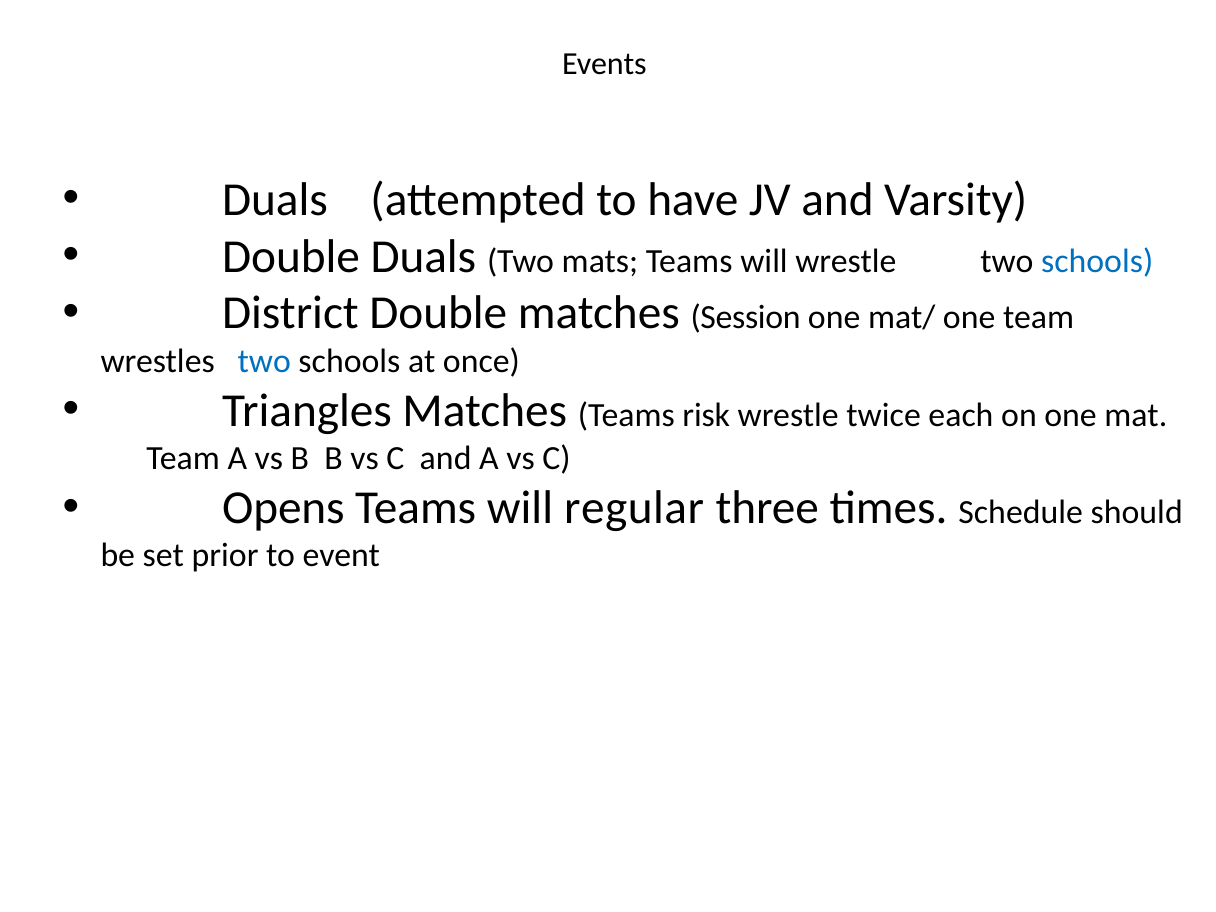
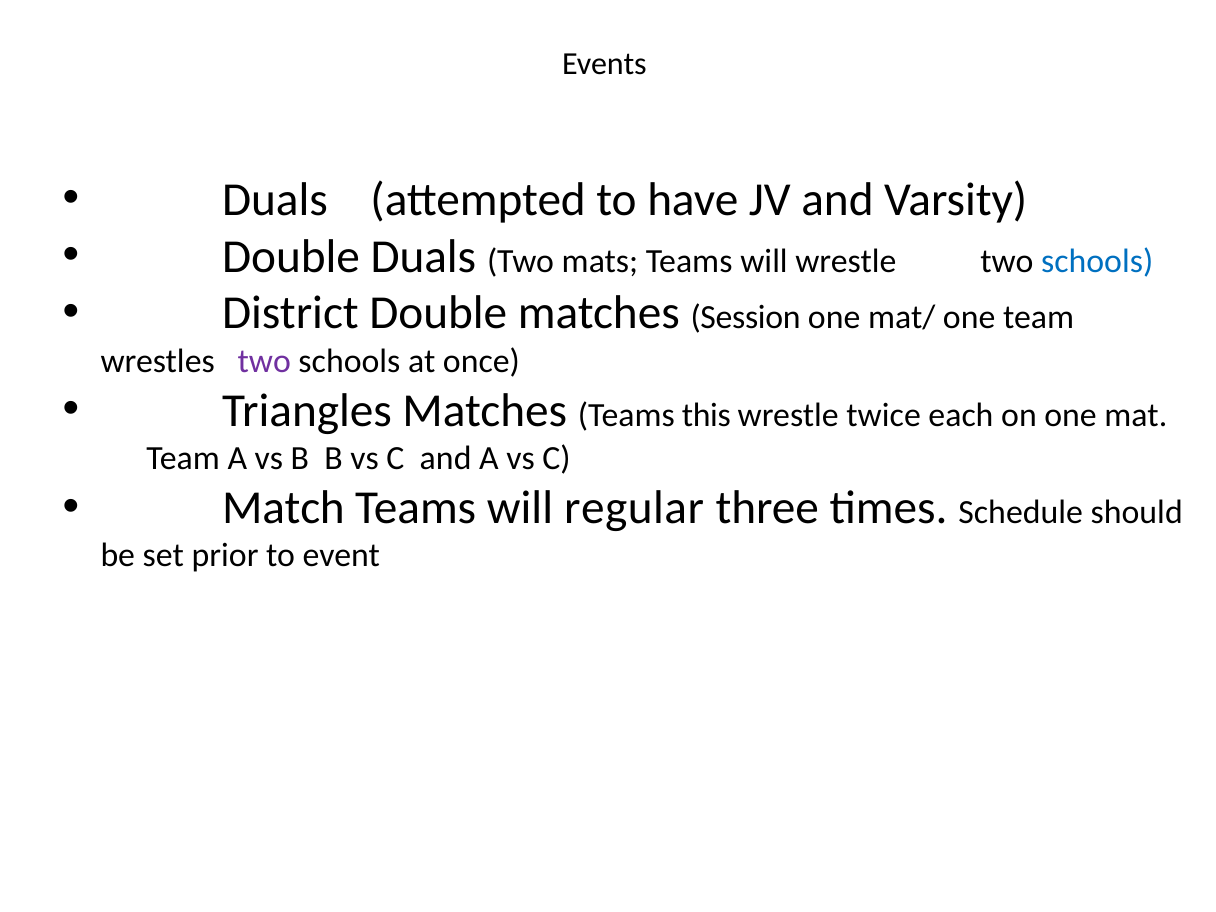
two at (264, 361) colour: blue -> purple
risk: risk -> this
Opens: Opens -> Match
